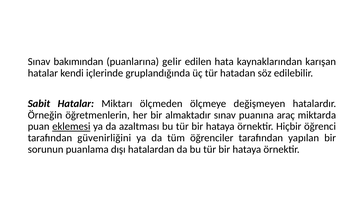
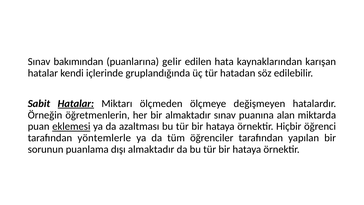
Hatalar at (76, 103) underline: none -> present
araç: araç -> alan
güvenirliğini: güvenirliğini -> yöntemlerle
dışı hatalardan: hatalardan -> almaktadır
